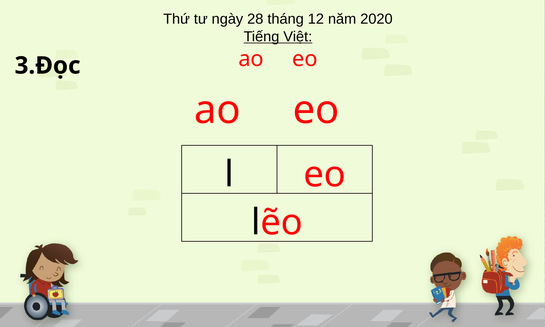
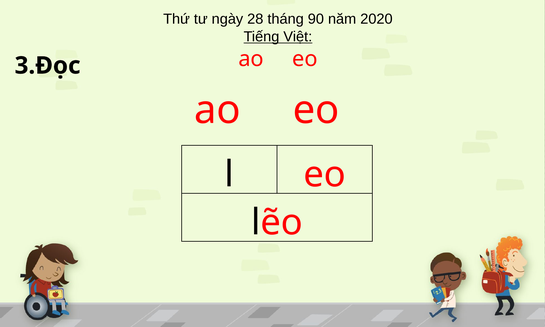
12: 12 -> 90
